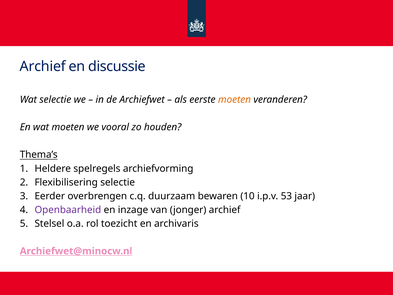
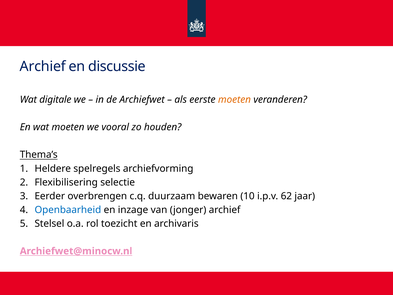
Wat selectie: selectie -> digitale
53: 53 -> 62
Openbaarheid colour: purple -> blue
